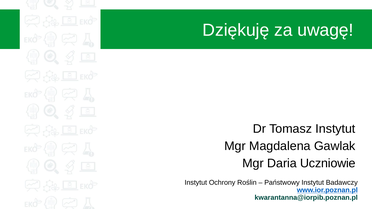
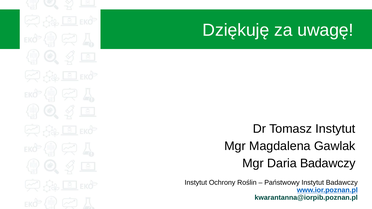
Daria Uczniowie: Uczniowie -> Badawczy
